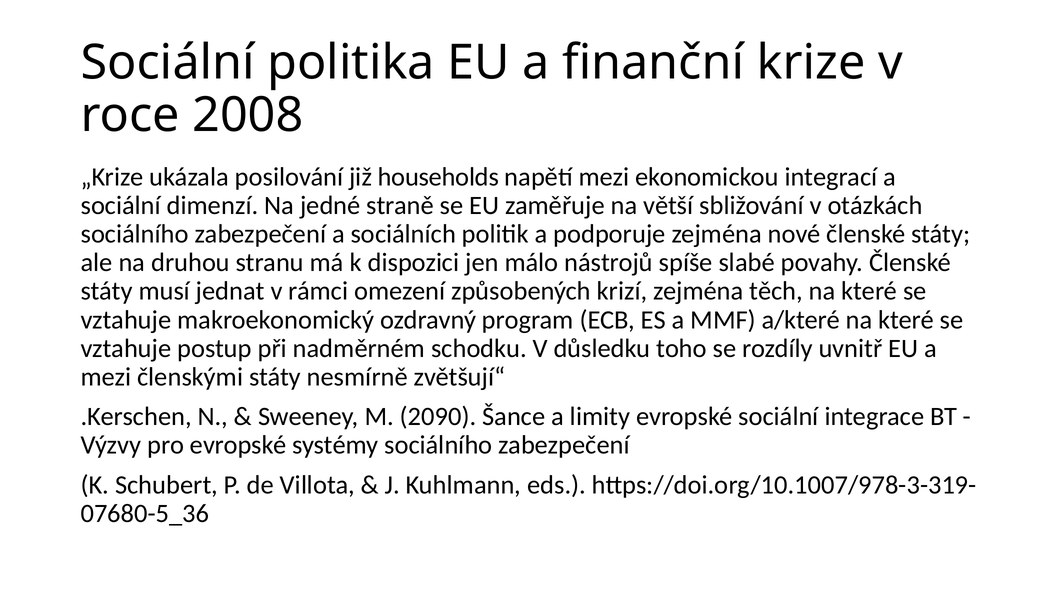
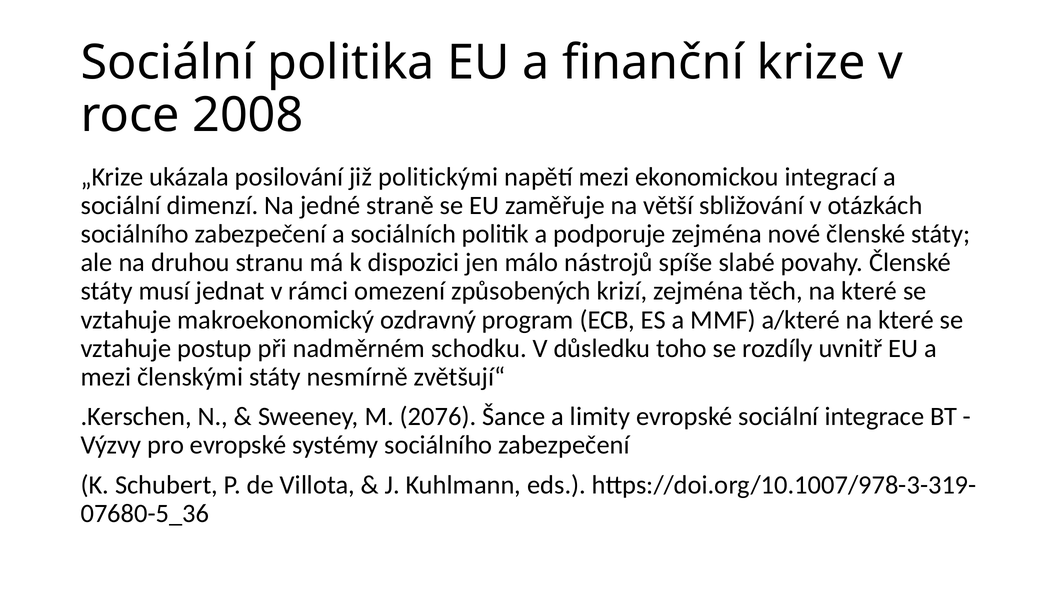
households: households -> politickými
2090: 2090 -> 2076
